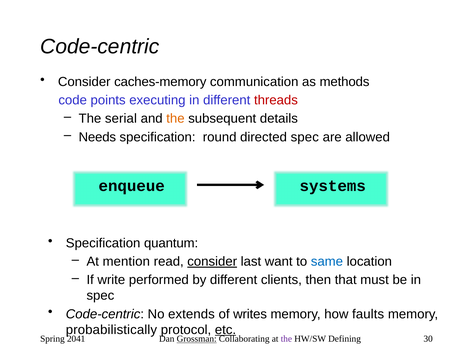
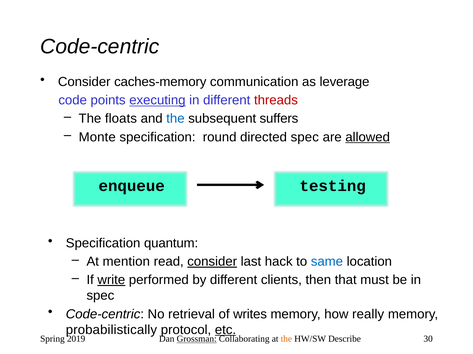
methods: methods -> leverage
executing underline: none -> present
serial: serial -> floats
the at (175, 119) colour: orange -> blue
details: details -> suffers
Needs: Needs -> Monte
allowed underline: none -> present
systems: systems -> testing
want: want -> hack
write underline: none -> present
extends: extends -> retrieval
faults: faults -> really
2041: 2041 -> 2019
the at (286, 340) colour: purple -> orange
Defining: Defining -> Describe
